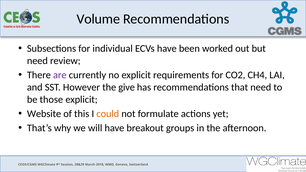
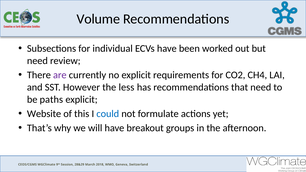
give: give -> less
those: those -> paths
could colour: orange -> blue
